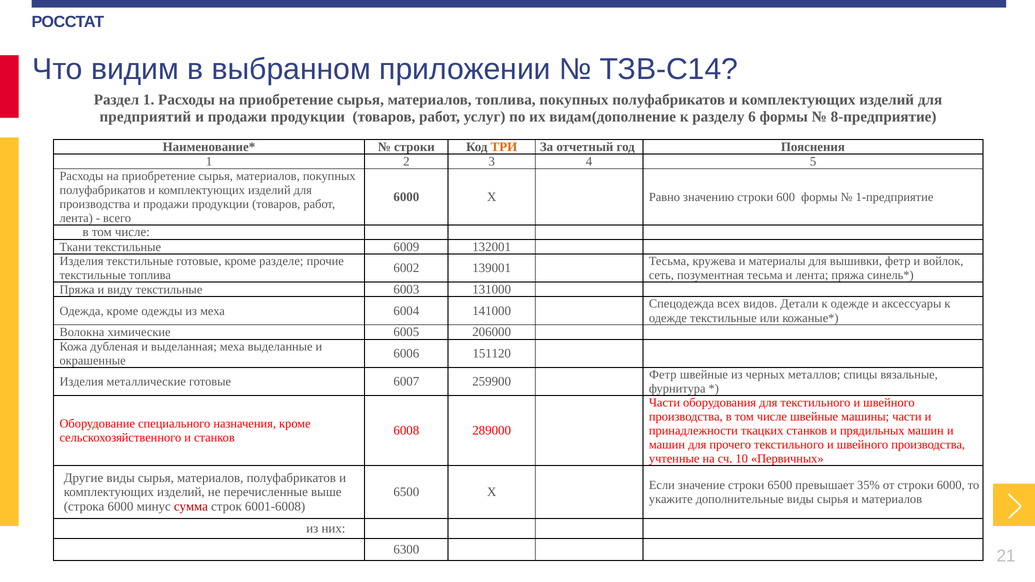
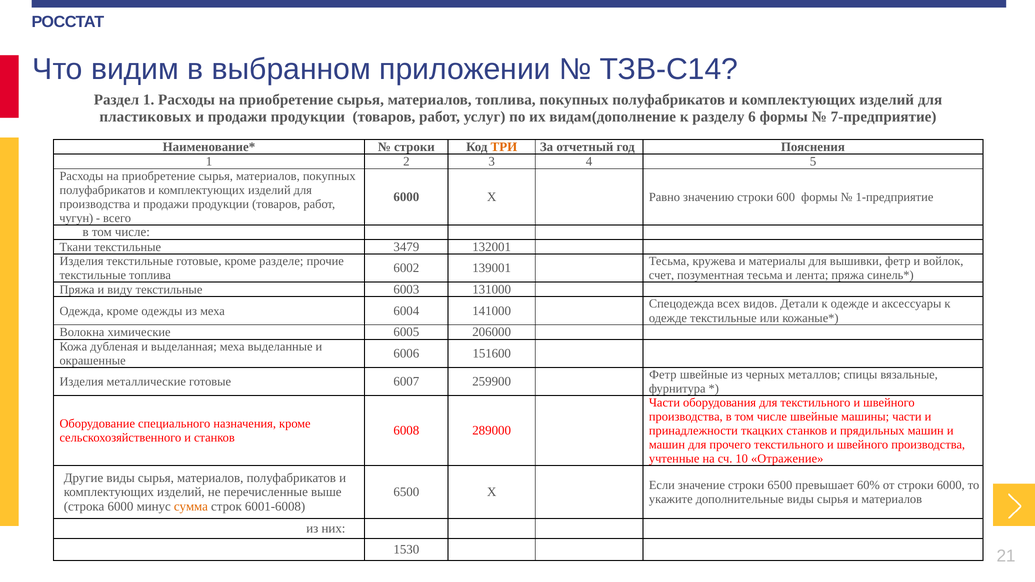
предприятий: предприятий -> пластиковых
8-предприятие: 8-предприятие -> 7-предприятие
лента at (76, 218): лента -> чугун
6009: 6009 -> 3479
сеть: сеть -> счет
151120: 151120 -> 151600
Первичных: Первичных -> Отражение
35%: 35% -> 60%
сумма colour: red -> orange
6300: 6300 -> 1530
